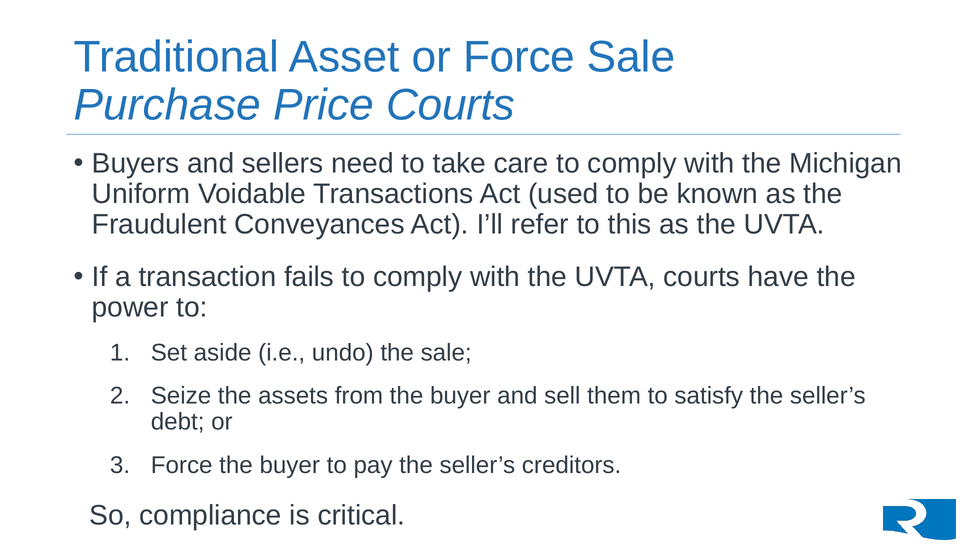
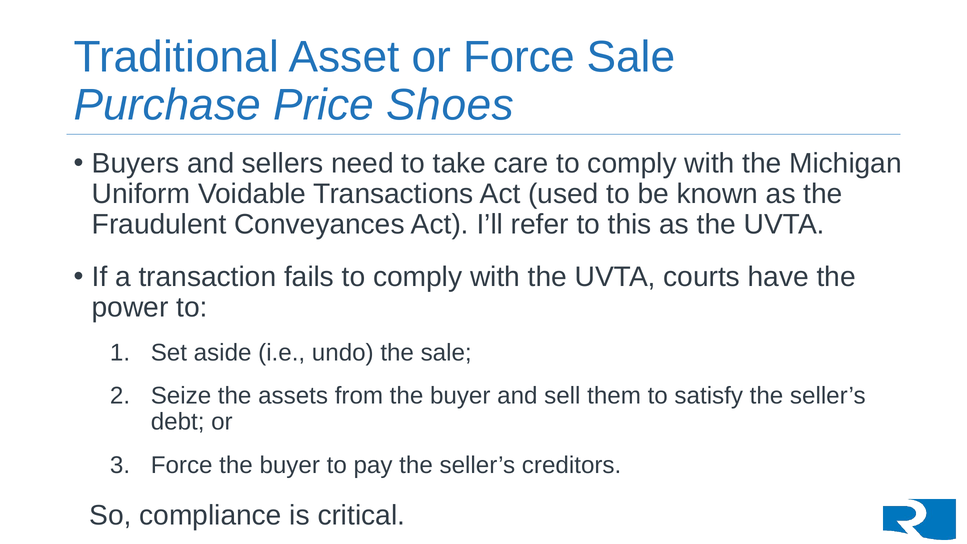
Price Courts: Courts -> Shoes
